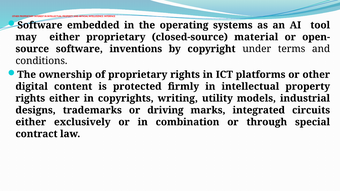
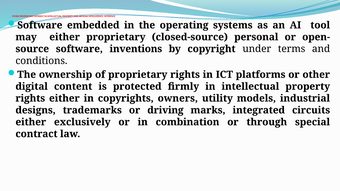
material: material -> personal
writing: writing -> owners
